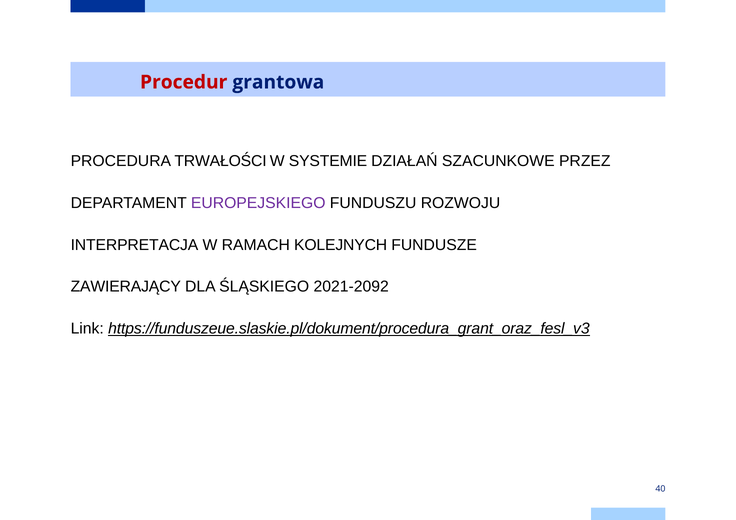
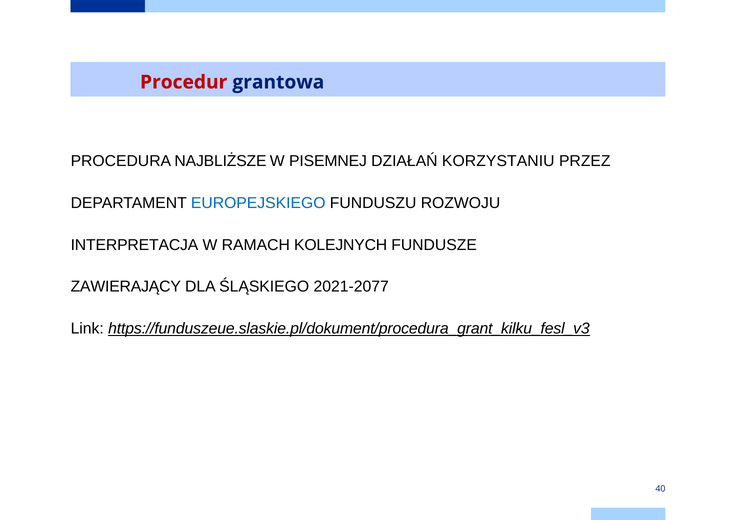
TRWAŁOŚCI: TRWAŁOŚCI -> NAJBLIŻSZE
SYSTEMIE: SYSTEMIE -> PISEMNEJ
SZACUNKOWE: SZACUNKOWE -> KORZYSTANIU
EUROPEJSKIEGO colour: purple -> blue
2021-2092: 2021-2092 -> 2021-2077
https://funduszeue.slaskie.pl/dokument/procedura_grant_oraz_fesl_v3: https://funduszeue.slaskie.pl/dokument/procedura_grant_oraz_fesl_v3 -> https://funduszeue.slaskie.pl/dokument/procedura_grant_kilku_fesl_v3
